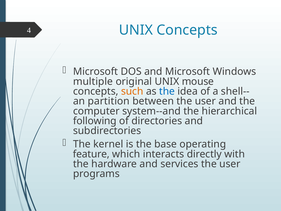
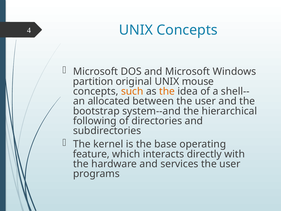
multiple: multiple -> partition
the at (167, 91) colour: blue -> orange
partition: partition -> allocated
computer: computer -> bootstrap
